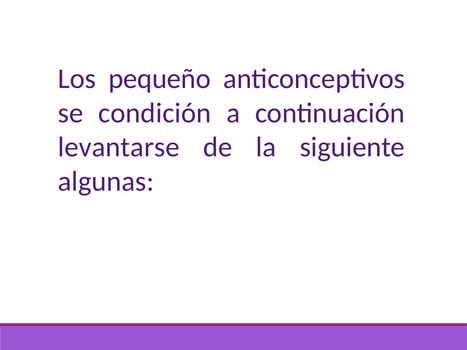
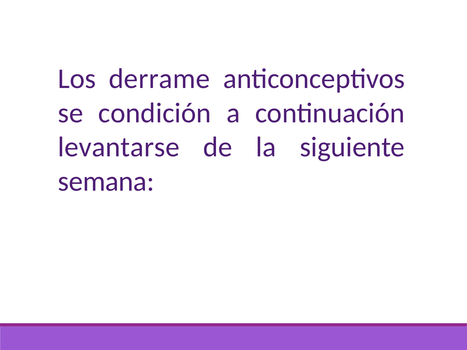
pequeño: pequeño -> derrame
algunas: algunas -> semana
